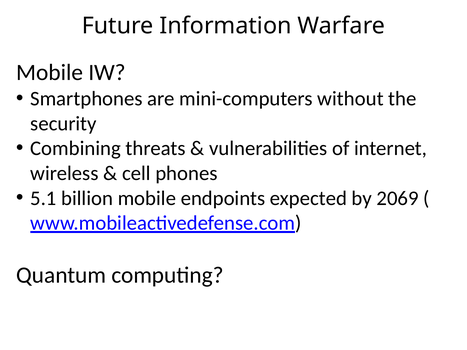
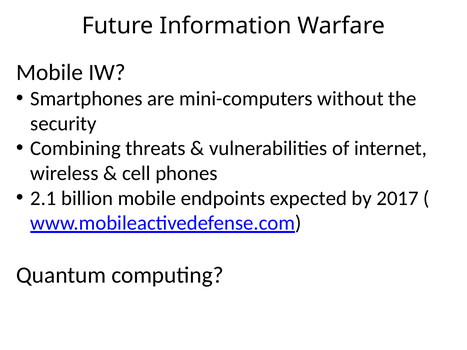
5.1: 5.1 -> 2.1
2069: 2069 -> 2017
